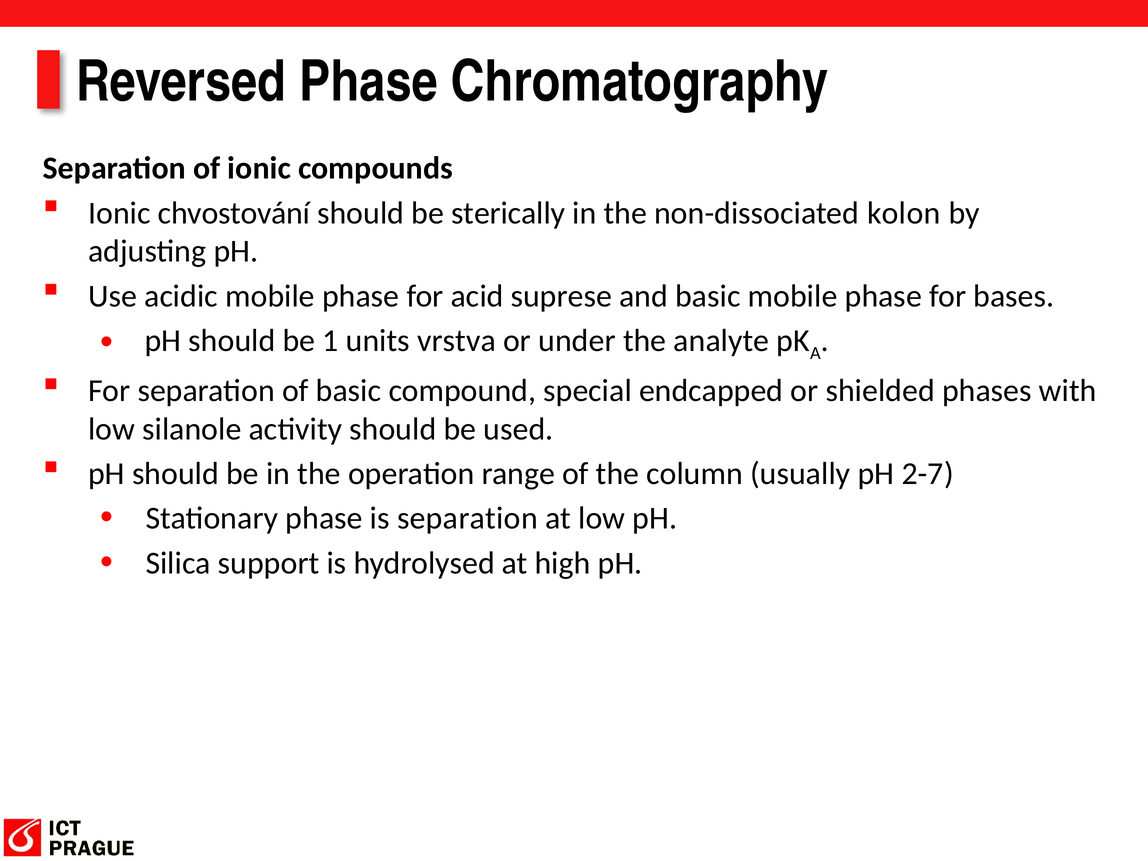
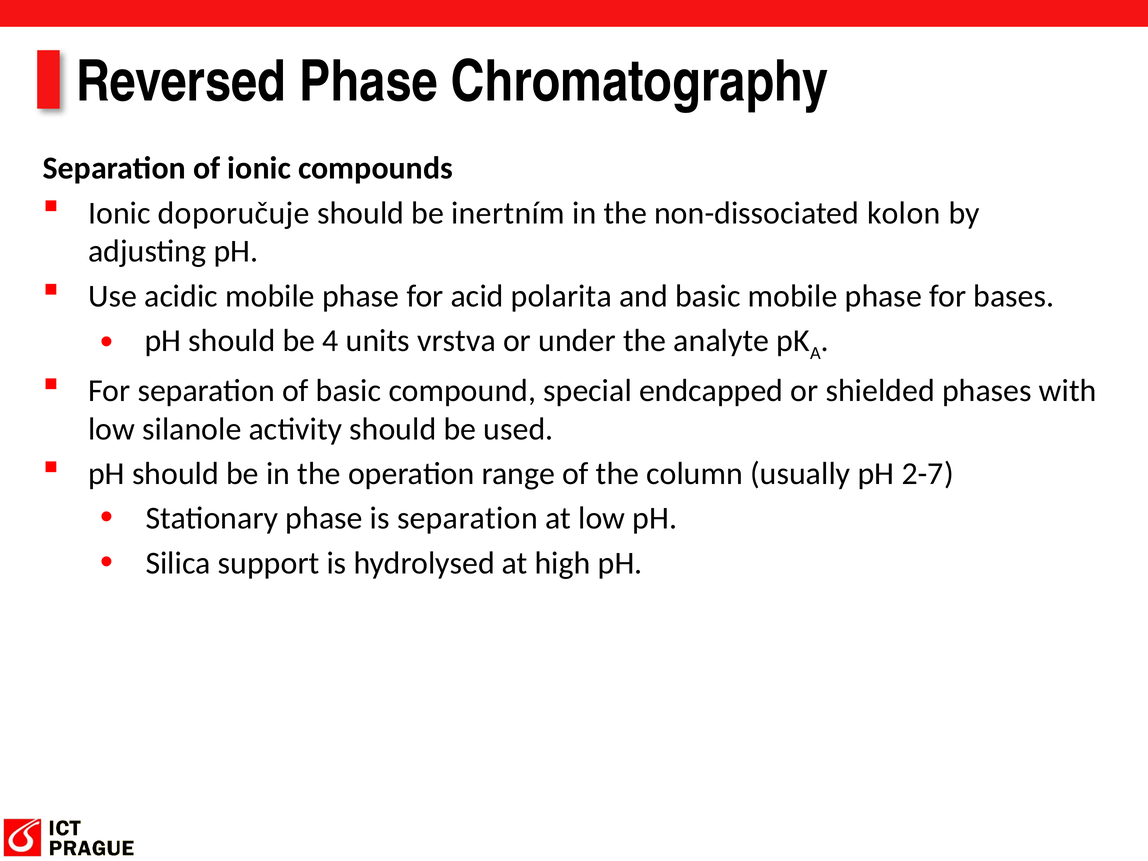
chvostování: chvostování -> doporučuje
sterically: sterically -> inertním
suprese: suprese -> polarita
1: 1 -> 4
